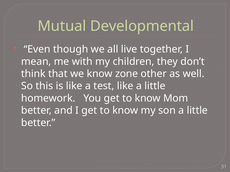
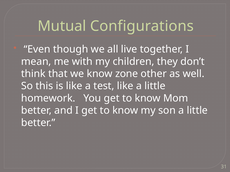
Developmental: Developmental -> Configurations
